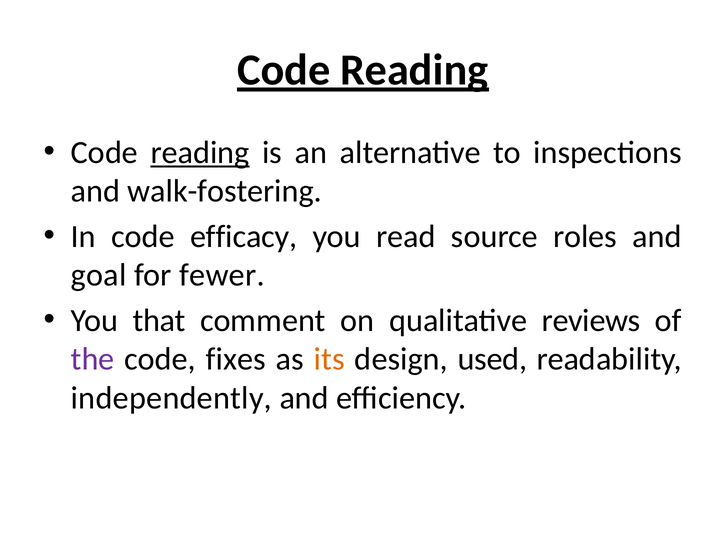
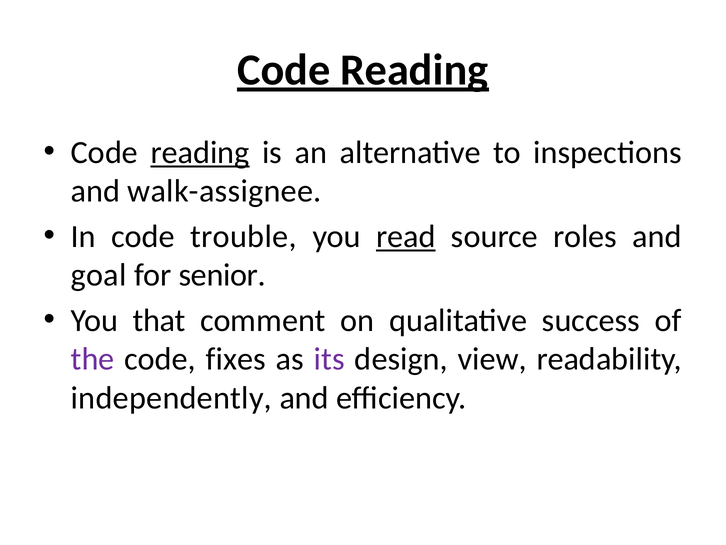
walk-fostering: walk-fostering -> walk-assignee
efficacy: efficacy -> trouble
read underline: none -> present
fewer: fewer -> senior
reviews: reviews -> success
its colour: orange -> purple
used: used -> view
